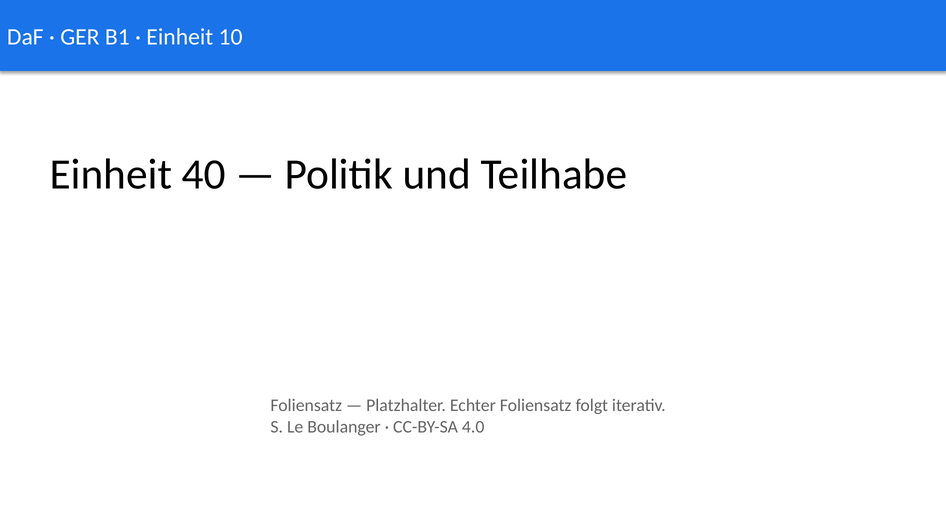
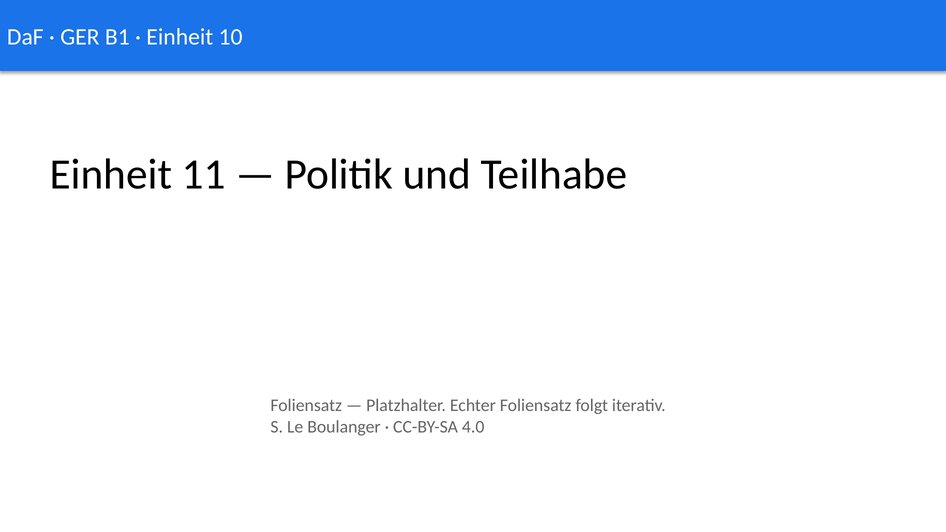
40: 40 -> 11
